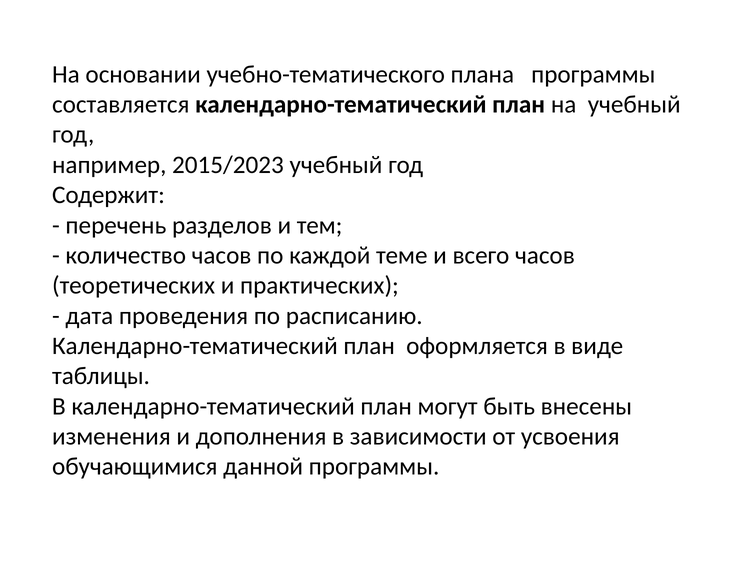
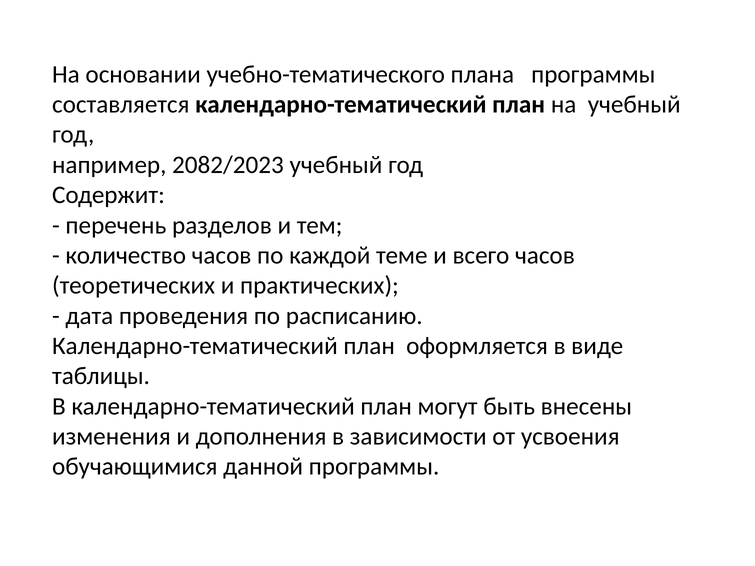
2015/2023: 2015/2023 -> 2082/2023
